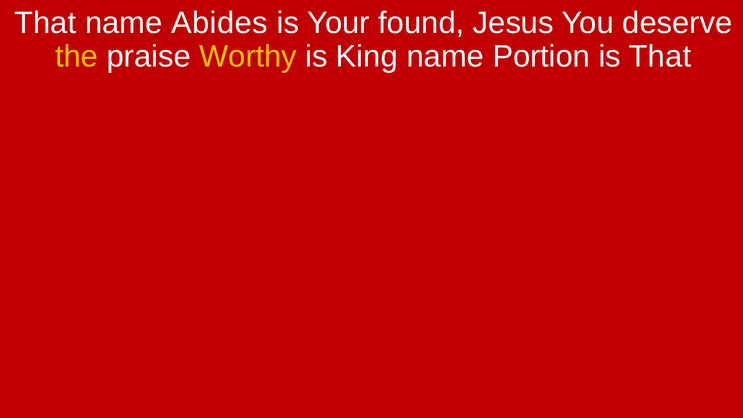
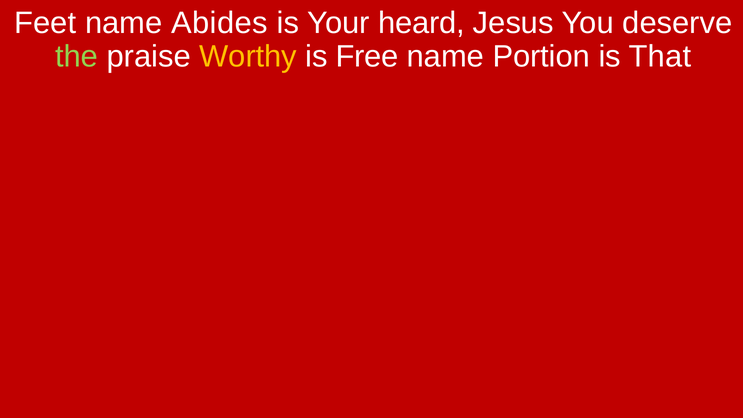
That at (45, 23): That -> Feet
found: found -> heard
the colour: yellow -> light green
King: King -> Free
